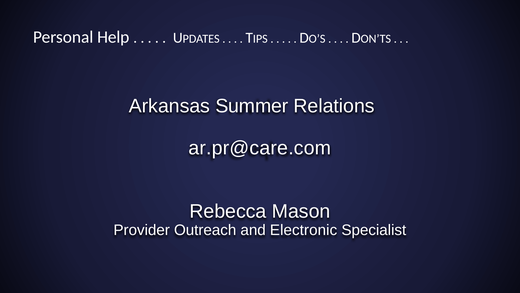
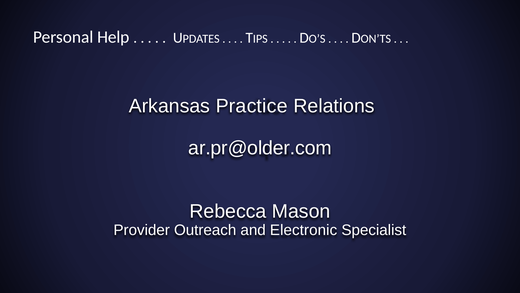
Summer: Summer -> Practice
ar.pr@care.com: ar.pr@care.com -> ar.pr@older.com
